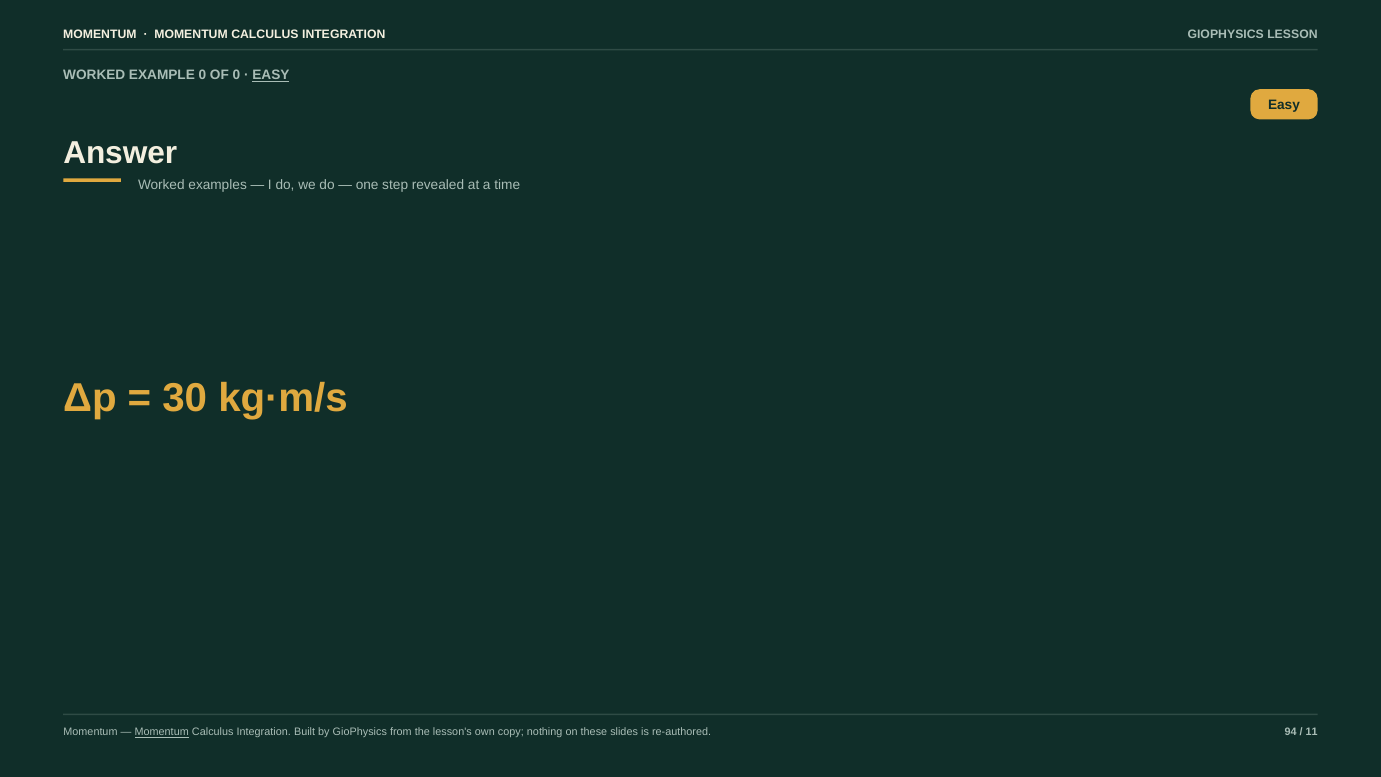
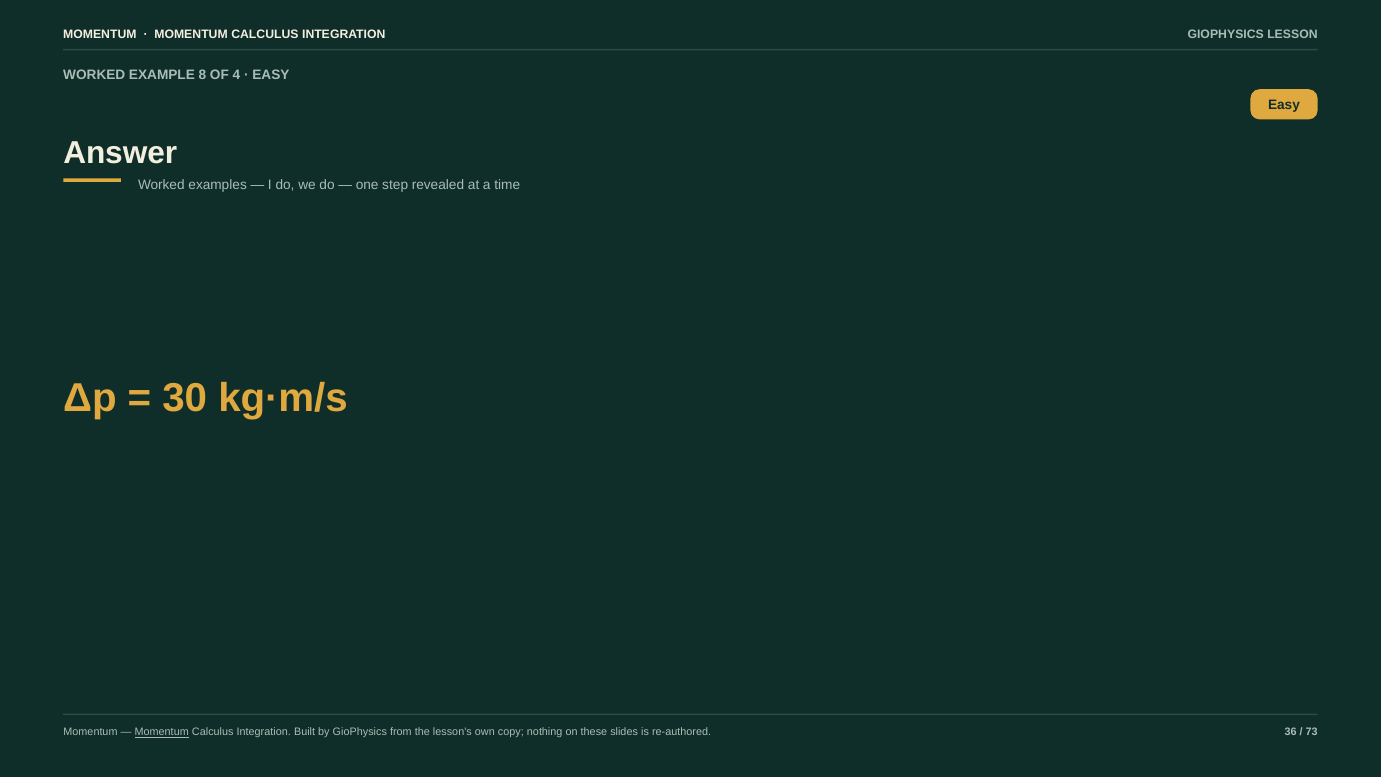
EXAMPLE 0: 0 -> 8
OF 0: 0 -> 4
EASY at (271, 75) underline: present -> none
94: 94 -> 36
11: 11 -> 73
